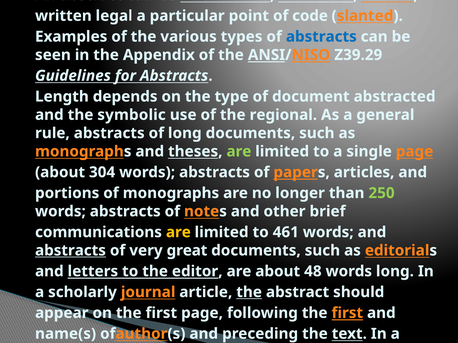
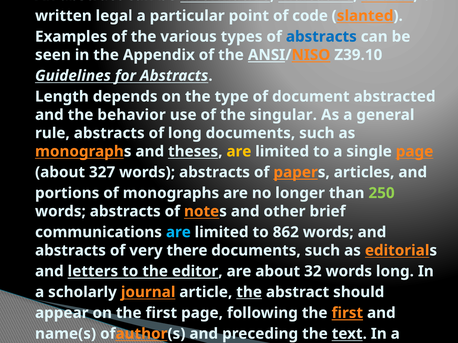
Z39.29: Z39.29 -> Z39.10
symbolic: symbolic -> behavior
regional: regional -> singular
are at (239, 152) colour: light green -> yellow
304: 304 -> 327
are at (178, 232) colour: yellow -> light blue
461: 461 -> 862
abstracts at (70, 251) underline: present -> none
great: great -> there
48: 48 -> 32
